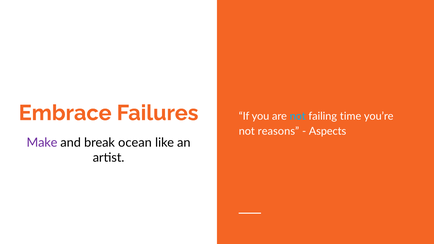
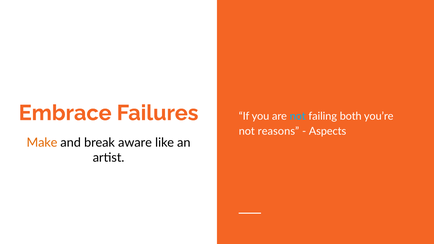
time: time -> both
Make colour: purple -> orange
ocean: ocean -> aware
